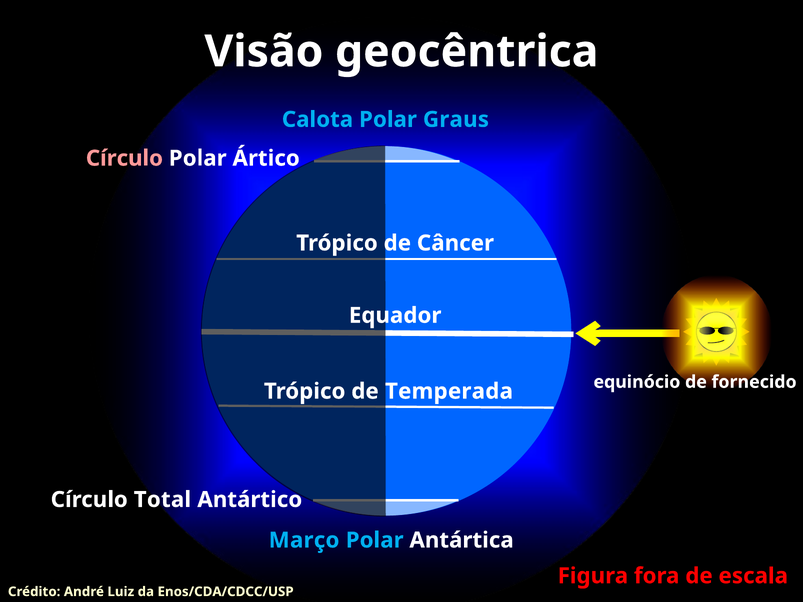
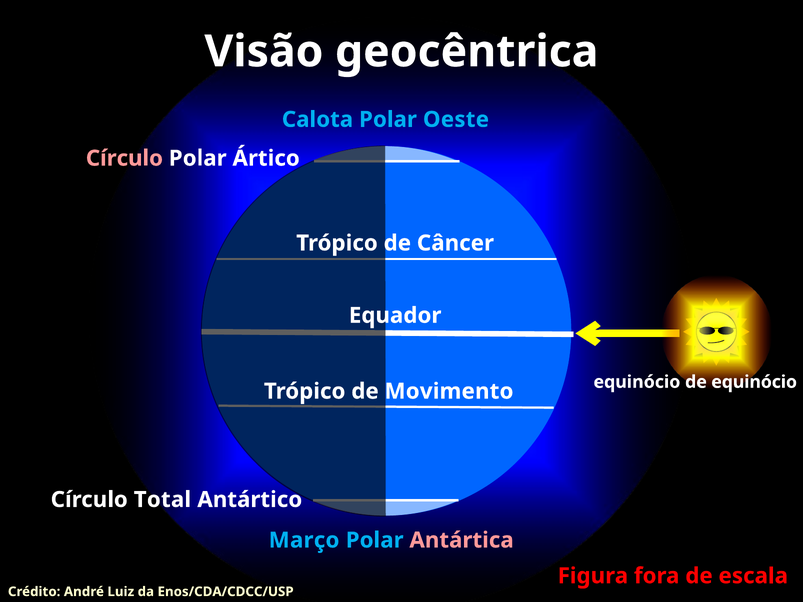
Graus: Graus -> Oeste
de fornecido: fornecido -> equinócio
Temperada: Temperada -> Movimento
Antártica colour: white -> pink
